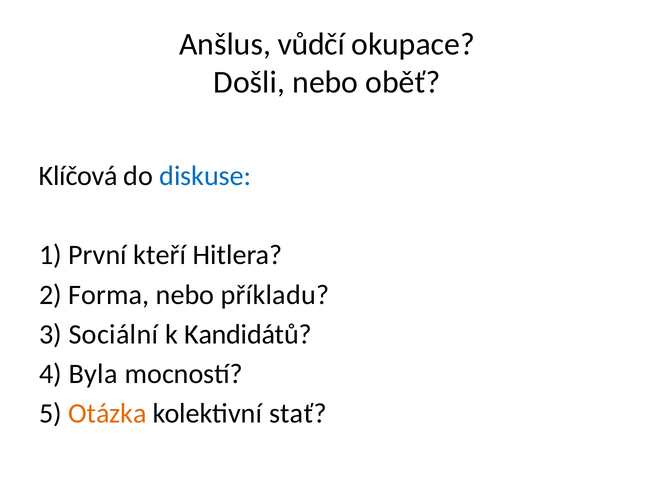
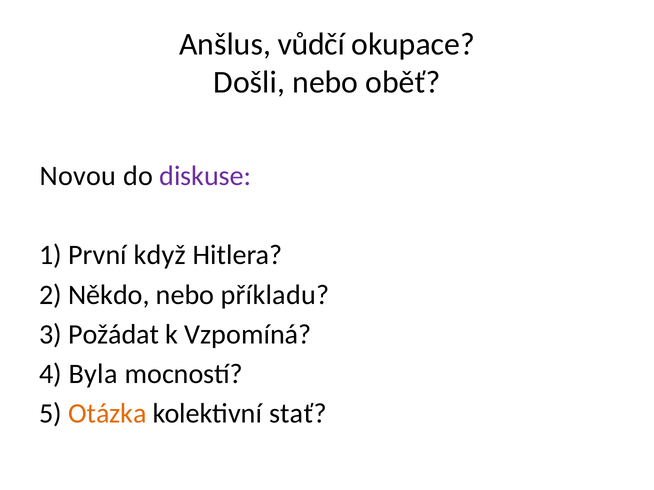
Klíčová: Klíčová -> Novou
diskuse colour: blue -> purple
kteří: kteří -> když
Forma: Forma -> Někdo
Sociální: Sociální -> Požádat
Kandidátů: Kandidátů -> Vzpomíná
